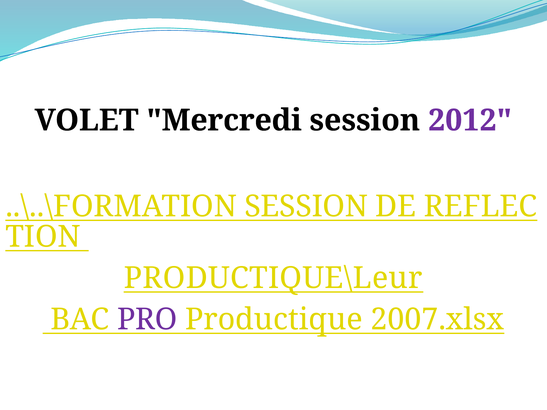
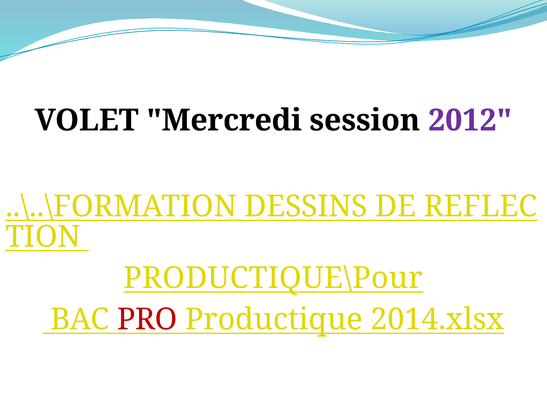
..\..\FORMATION SESSION: SESSION -> DESSINS
PRODUCTIQUE\Leur: PRODUCTIQUE\Leur -> PRODUCTIQUE\Pour
PRO colour: purple -> red
2007.xlsx: 2007.xlsx -> 2014.xlsx
